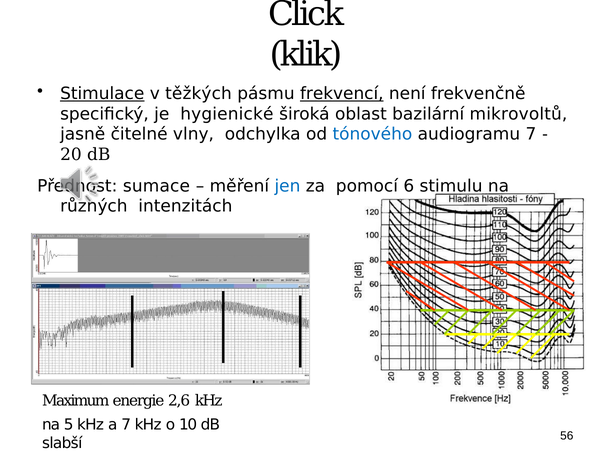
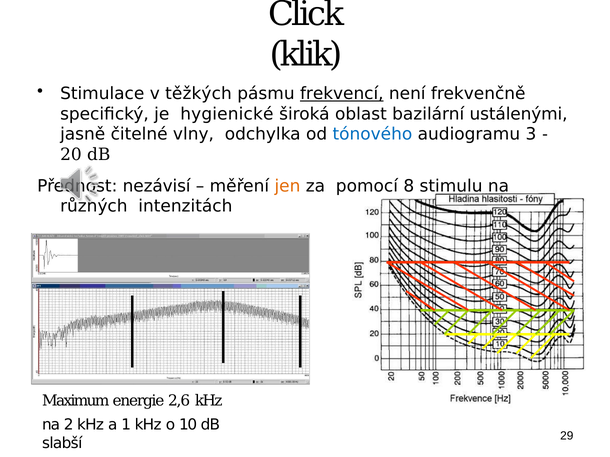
Stimulace underline: present -> none
mikrovoltů: mikrovoltů -> ustálenými
audiogramu 7: 7 -> 3
sumace: sumace -> nezávisí
jen colour: blue -> orange
6: 6 -> 8
5: 5 -> 2
a 7: 7 -> 1
56: 56 -> 29
